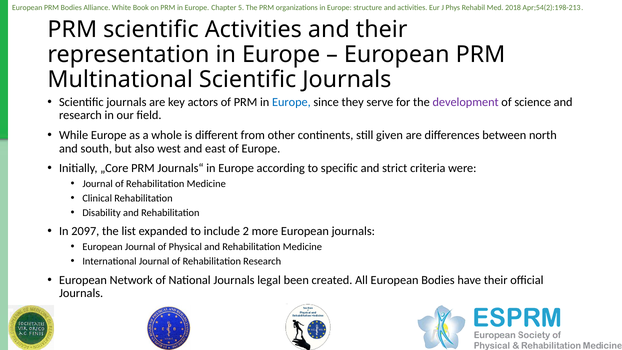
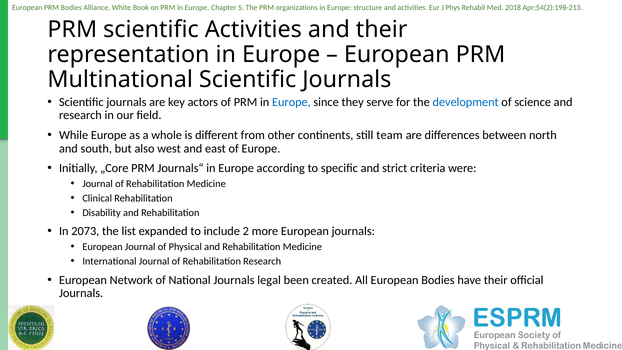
development colour: purple -> blue
given: given -> team
2097: 2097 -> 2073
